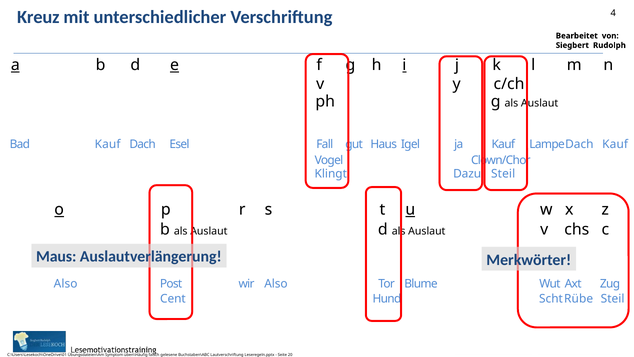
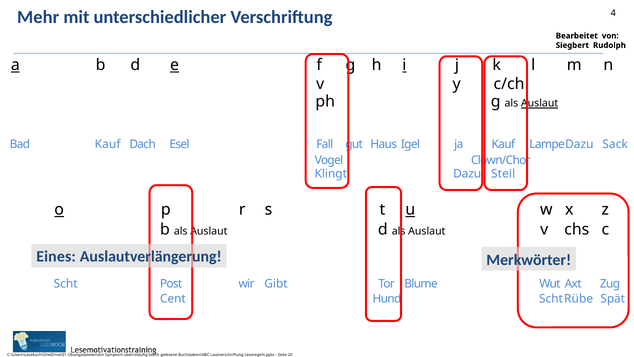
Kreuz: Kreuz -> Mehr
Auslaut at (540, 103) underline: none -> present
Dach at (579, 144): Dach -> Dazu
Kauf at (615, 144): Kauf -> Sack
Maus: Maus -> Eines
Also at (66, 283): Also -> Scht
Also at (276, 283): Also -> Gibt
Steil at (613, 298): Steil -> Spät
